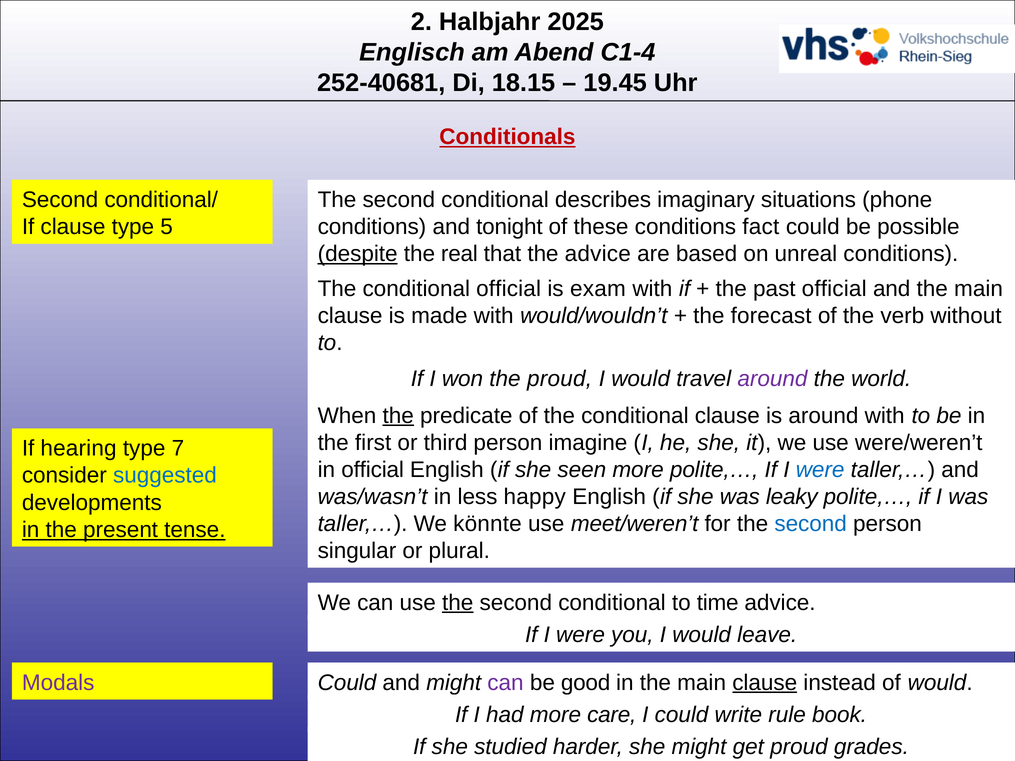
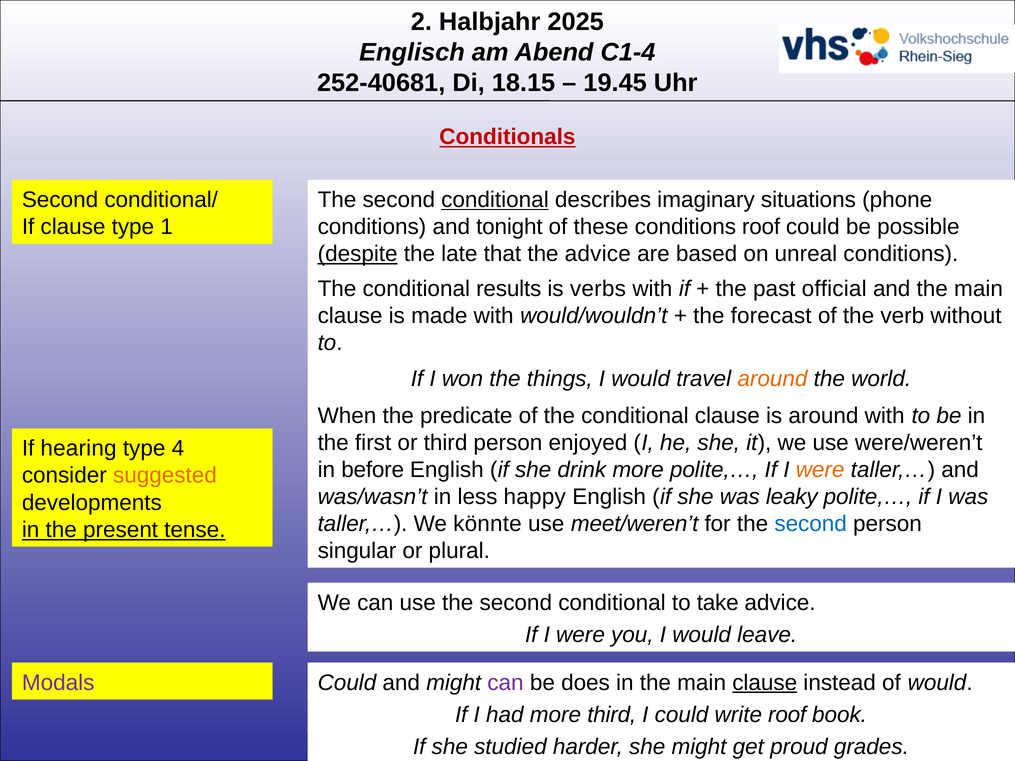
conditional at (495, 200) underline: none -> present
5: 5 -> 1
conditions fact: fact -> roof
real: real -> late
conditional official: official -> results
exam: exam -> verbs
the proud: proud -> things
around at (772, 379) colour: purple -> orange
the at (398, 416) underline: present -> none
imagine: imagine -> enjoyed
7: 7 -> 4
in official: official -> before
seen: seen -> drink
were at (820, 470) colour: blue -> orange
suggested colour: blue -> orange
the at (458, 603) underline: present -> none
time: time -> take
good: good -> does
more care: care -> third
write rule: rule -> roof
